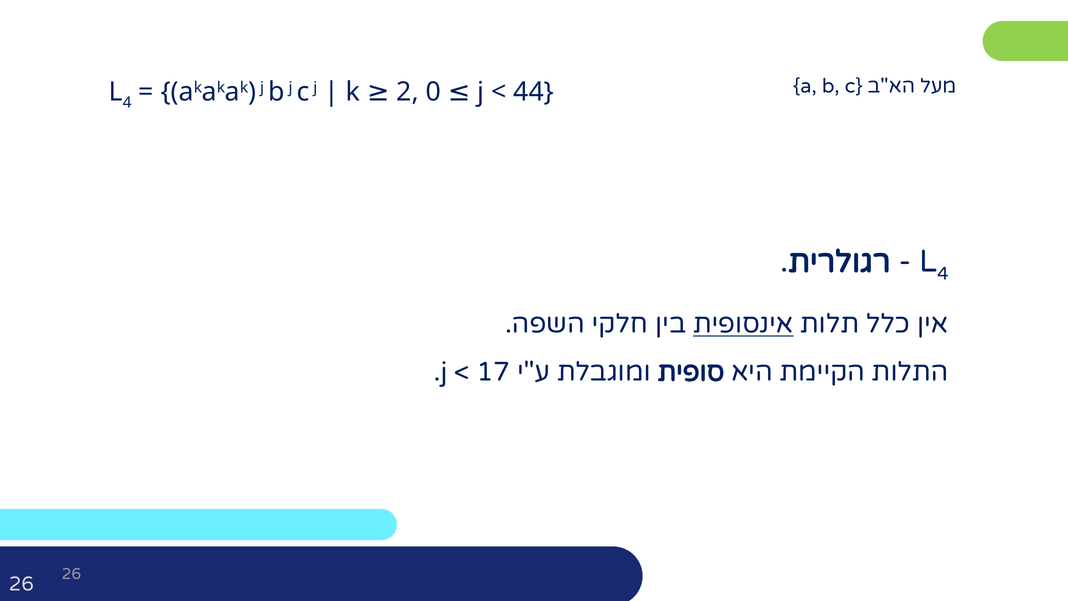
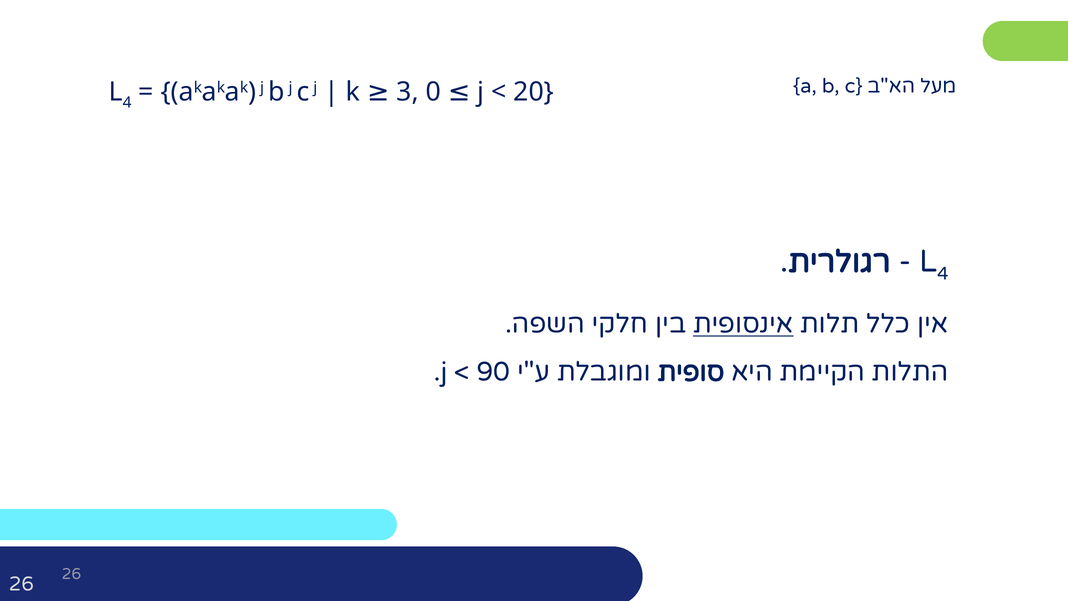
44: 44 -> 20
2: 2 -> 3
17: 17 -> 90
